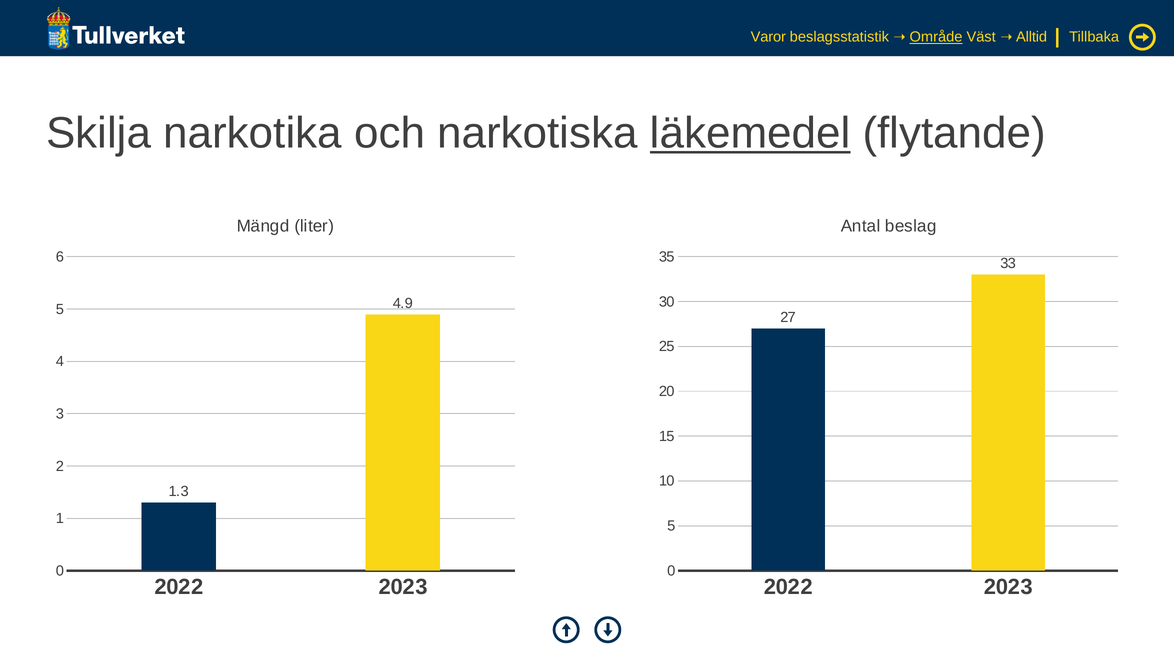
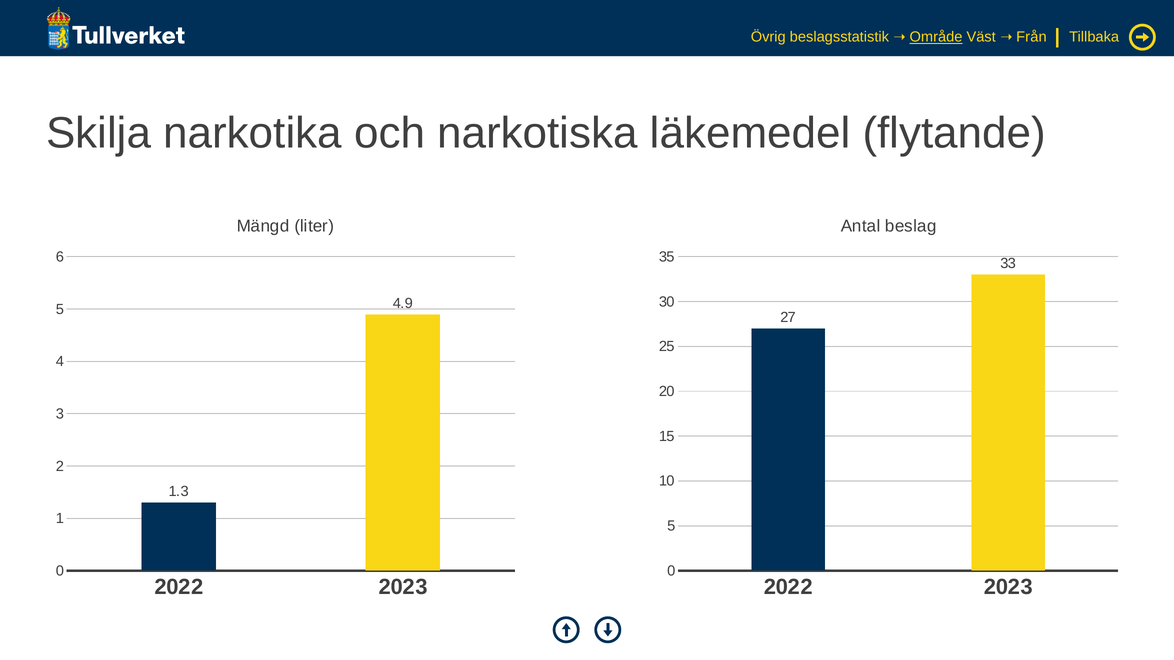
Varor: Varor -> Övrig
Alltid: Alltid -> Från
läkemedel underline: present -> none
